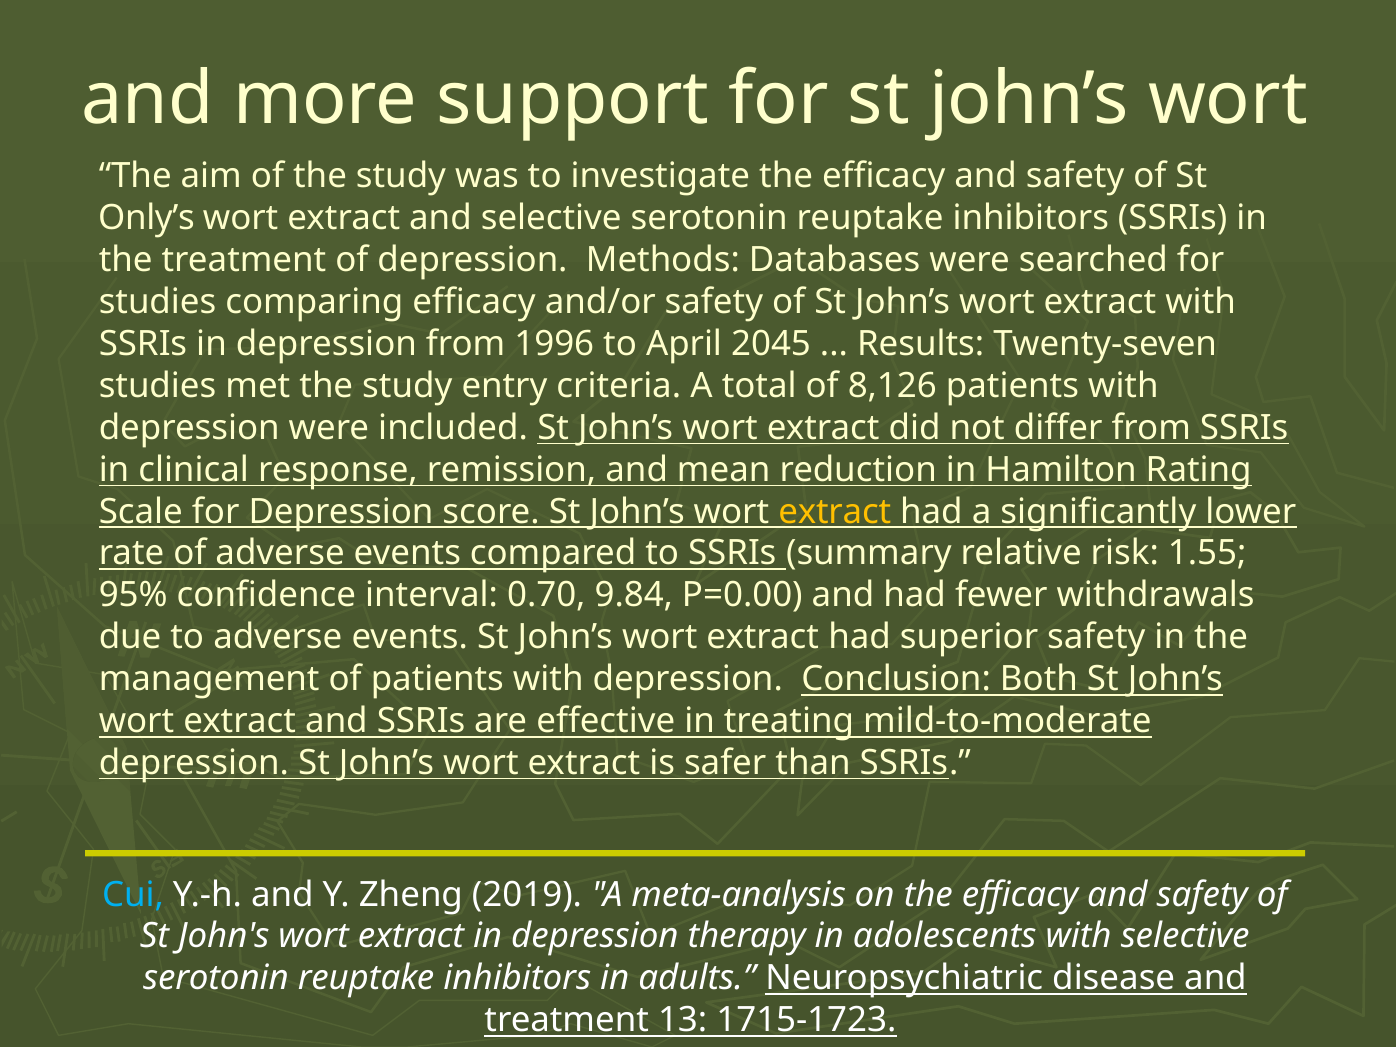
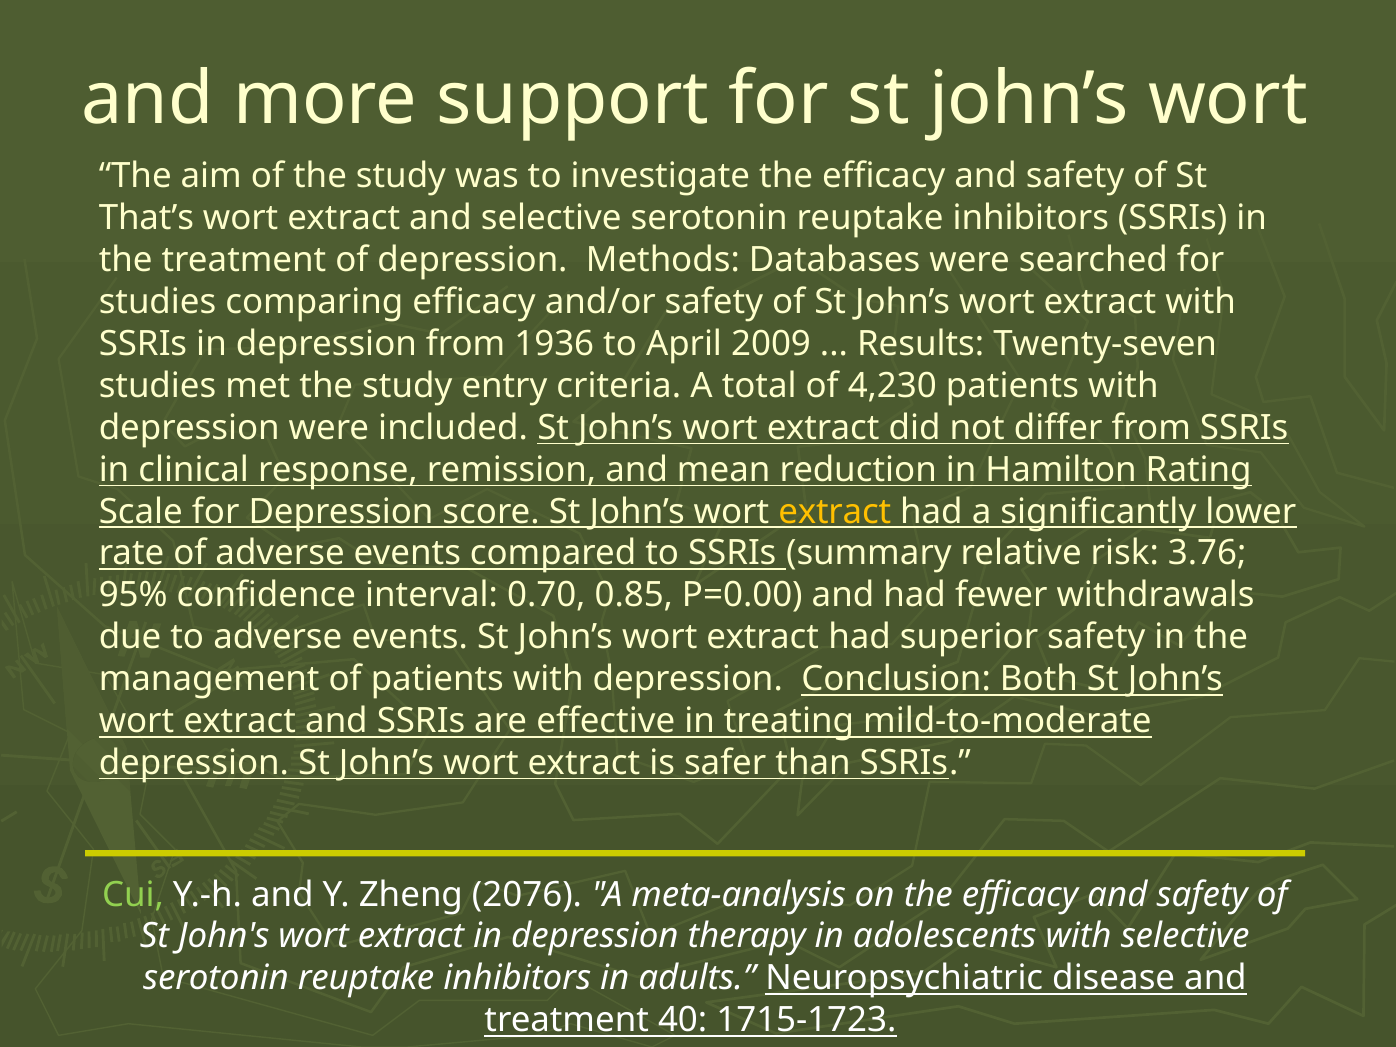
Only’s: Only’s -> That’s
1996: 1996 -> 1936
2045: 2045 -> 2009
8,126: 8,126 -> 4,230
1.55: 1.55 -> 3.76
9.84: 9.84 -> 0.85
Cui colour: light blue -> light green
2019: 2019 -> 2076
13: 13 -> 40
